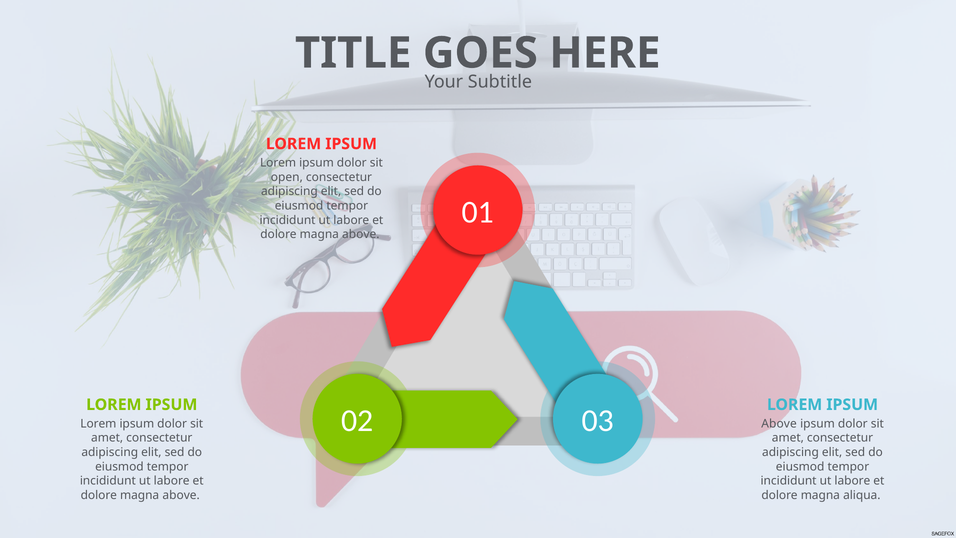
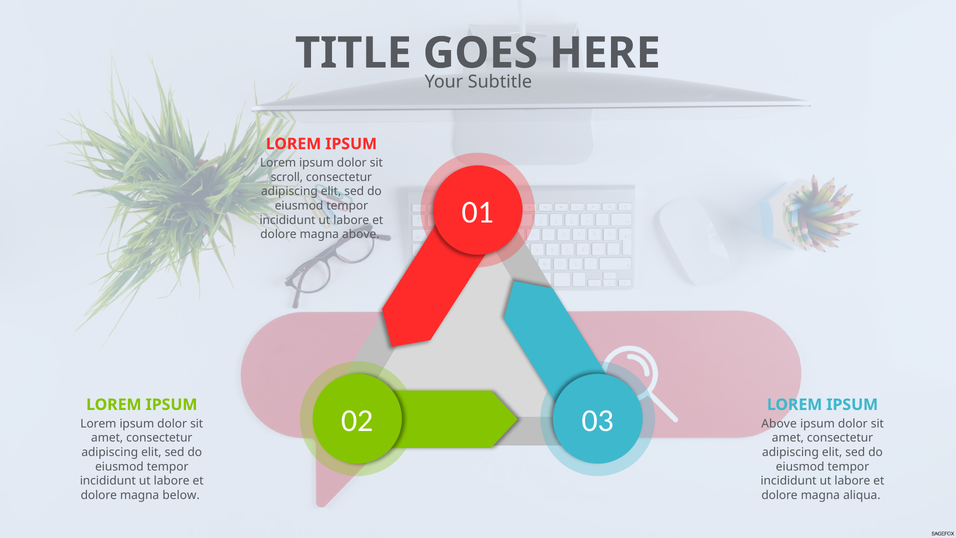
open: open -> scroll
above at (181, 495): above -> below
